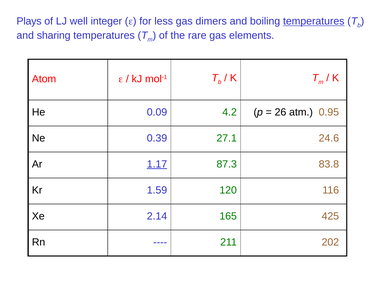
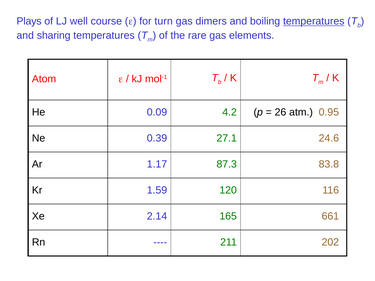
integer: integer -> course
less: less -> turn
1.17 underline: present -> none
425: 425 -> 661
